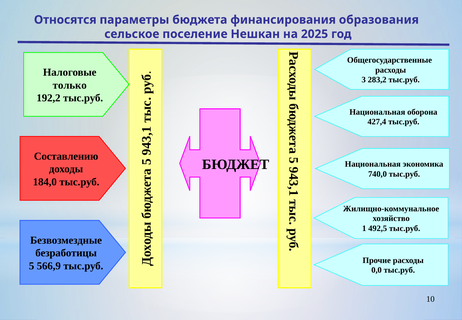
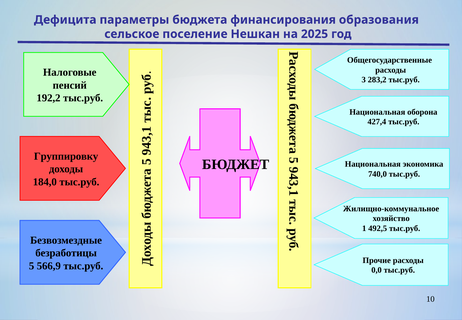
Относятся: Относятся -> Дефицита
только: только -> пенсий
Составлению: Составлению -> Группировку
